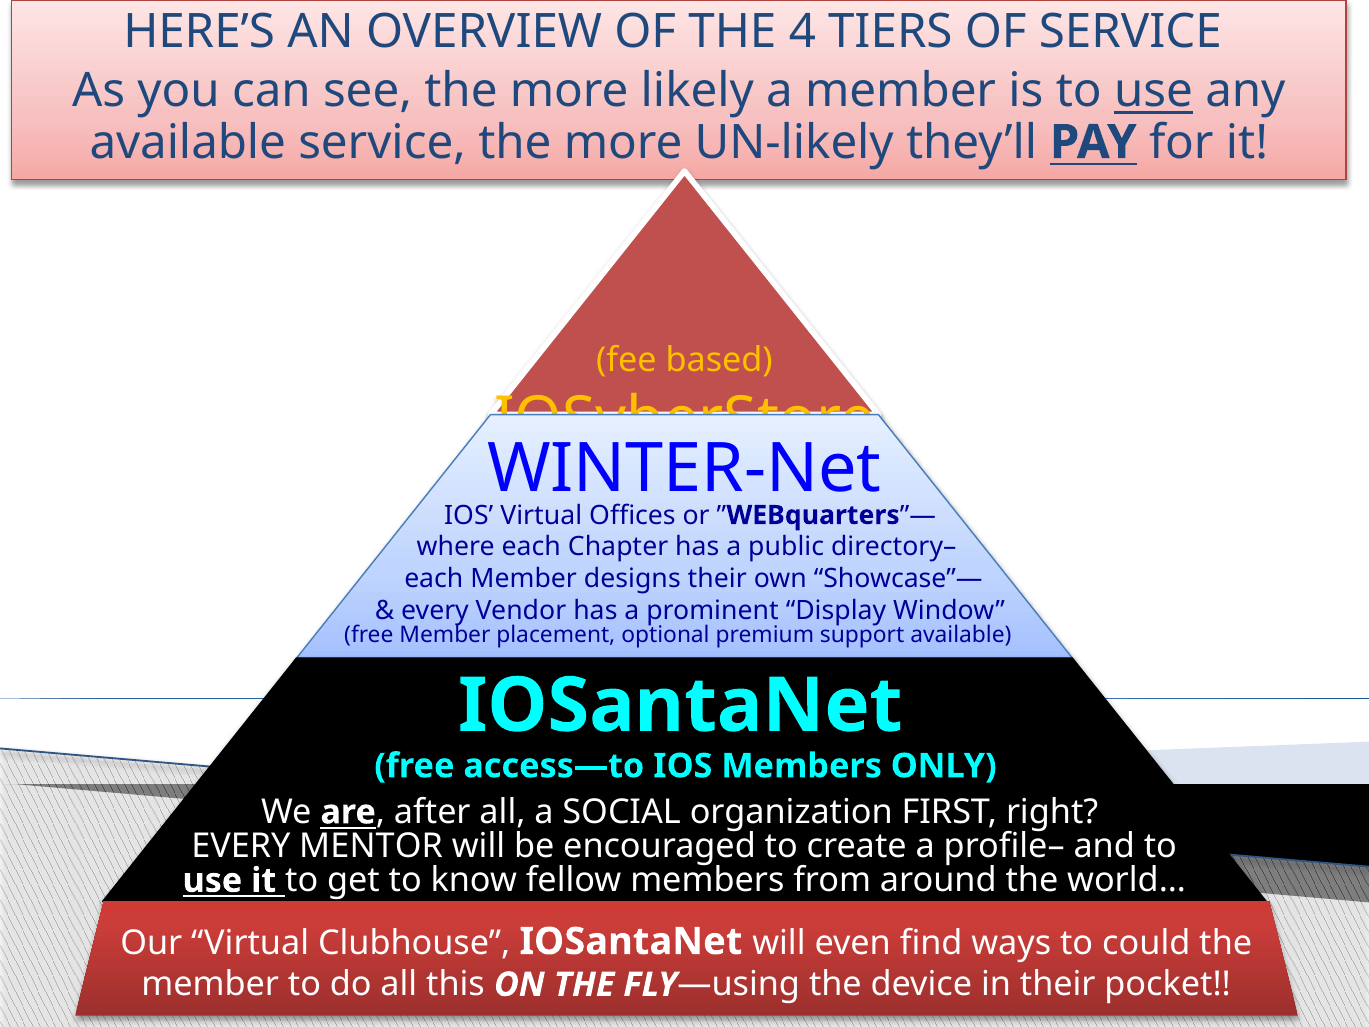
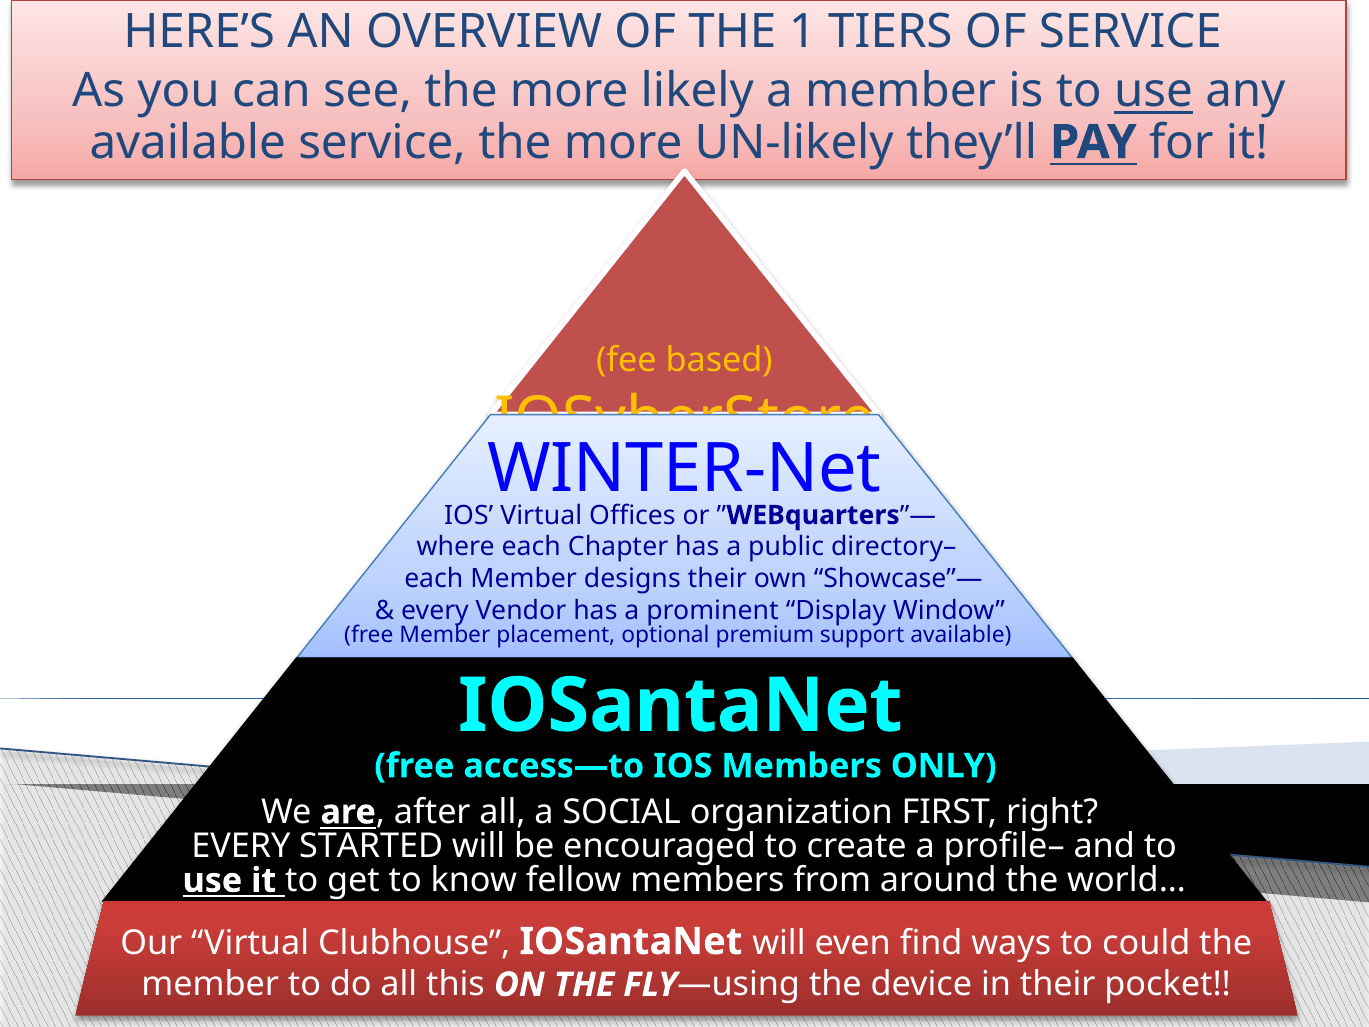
4: 4 -> 1
MENTOR: MENTOR -> STARTED
